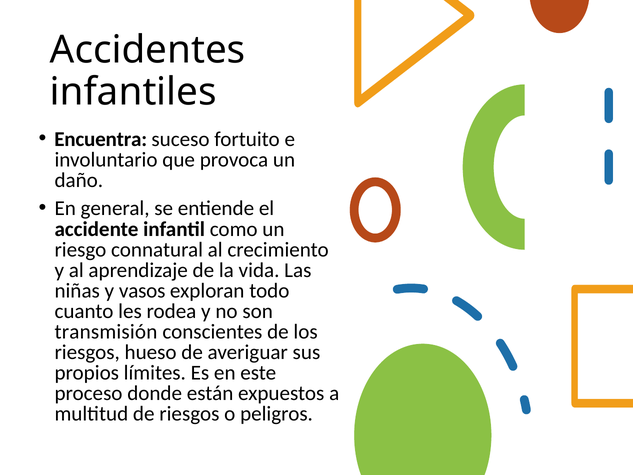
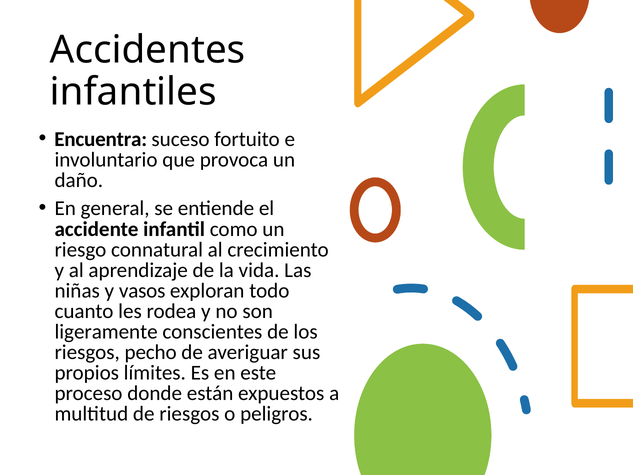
transmisión: transmisión -> ligeramente
hueso: hueso -> pecho
